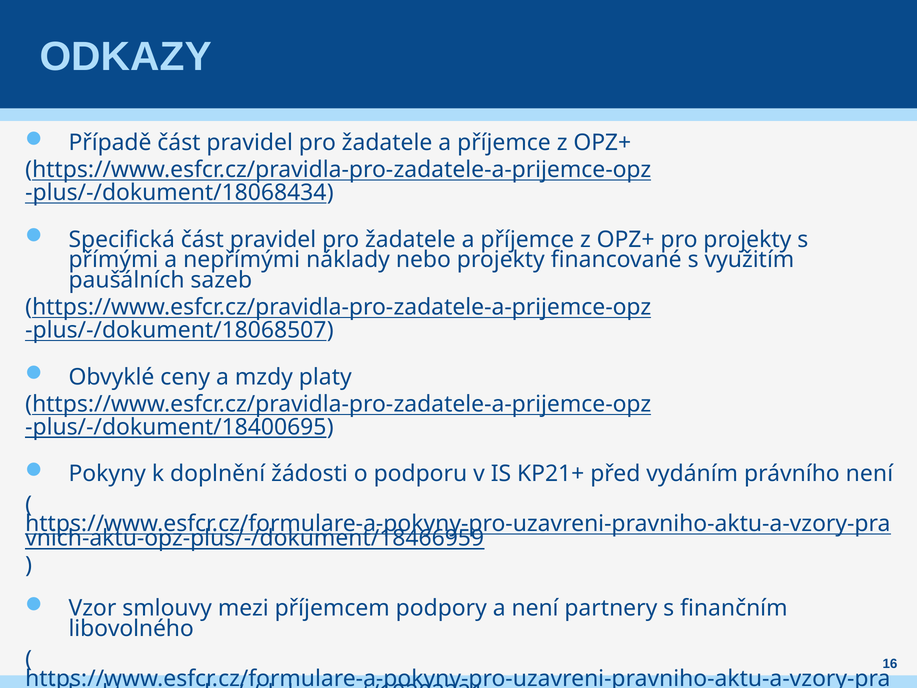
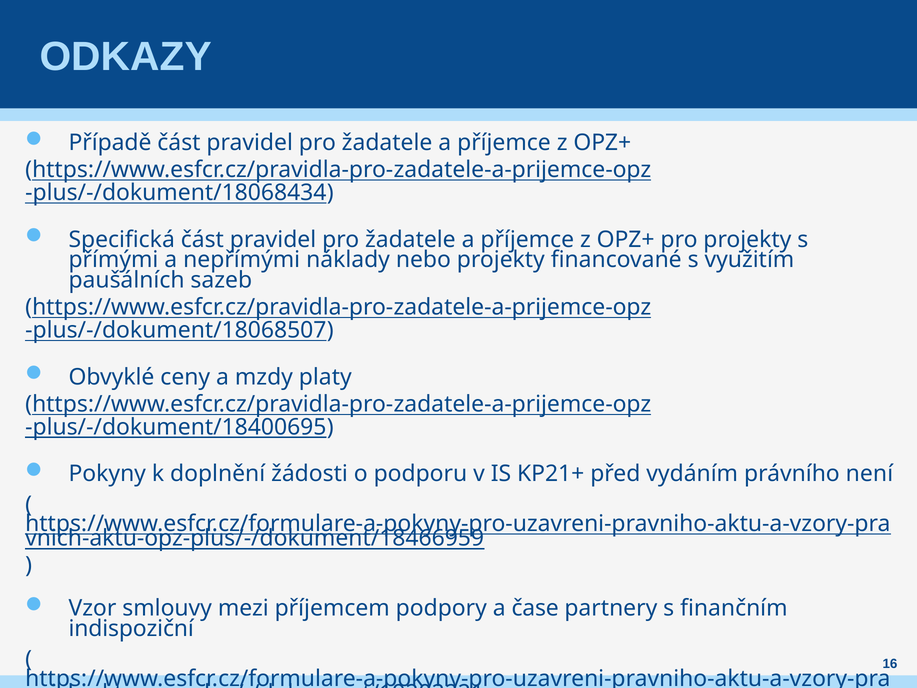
a není: není -> čase
libovolného: libovolného -> indispoziční
